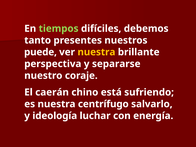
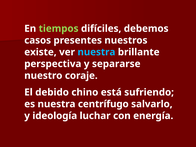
tanto: tanto -> casos
puede: puede -> existe
nuestra at (96, 52) colour: yellow -> light blue
caerán: caerán -> debido
